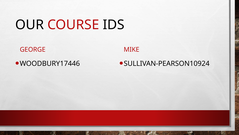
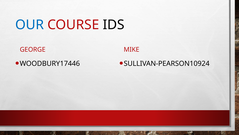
OUR colour: black -> blue
